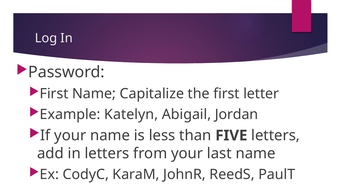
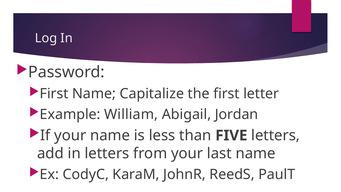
Katelyn: Katelyn -> William
